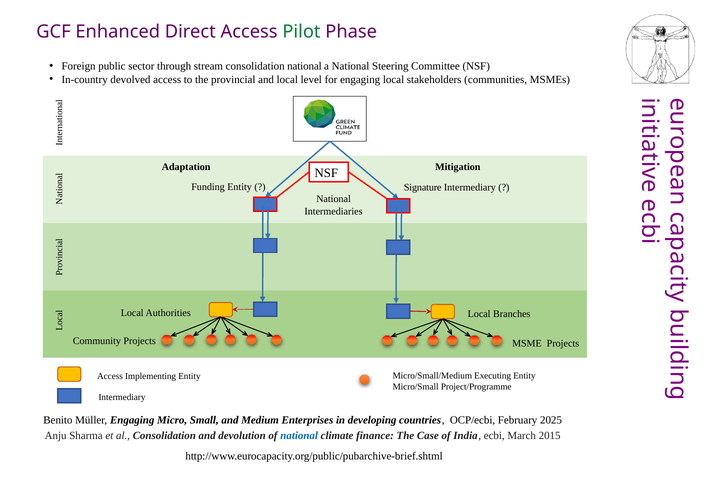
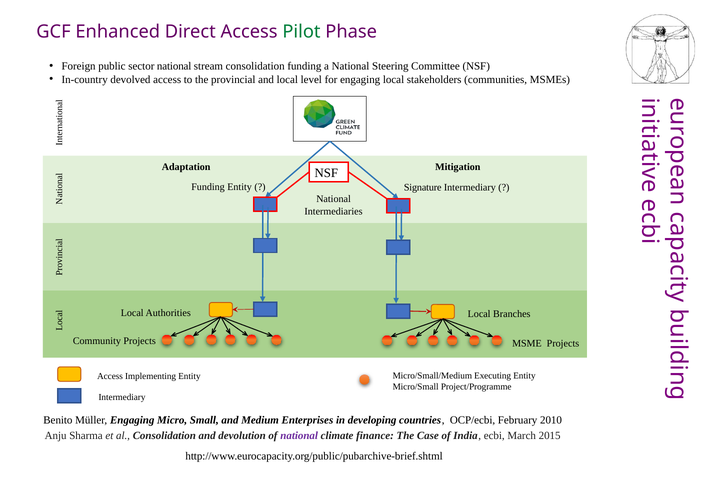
sector through: through -> national
consolidation national: national -> funding
2025: 2025 -> 2010
national at (299, 436) colour: blue -> purple
